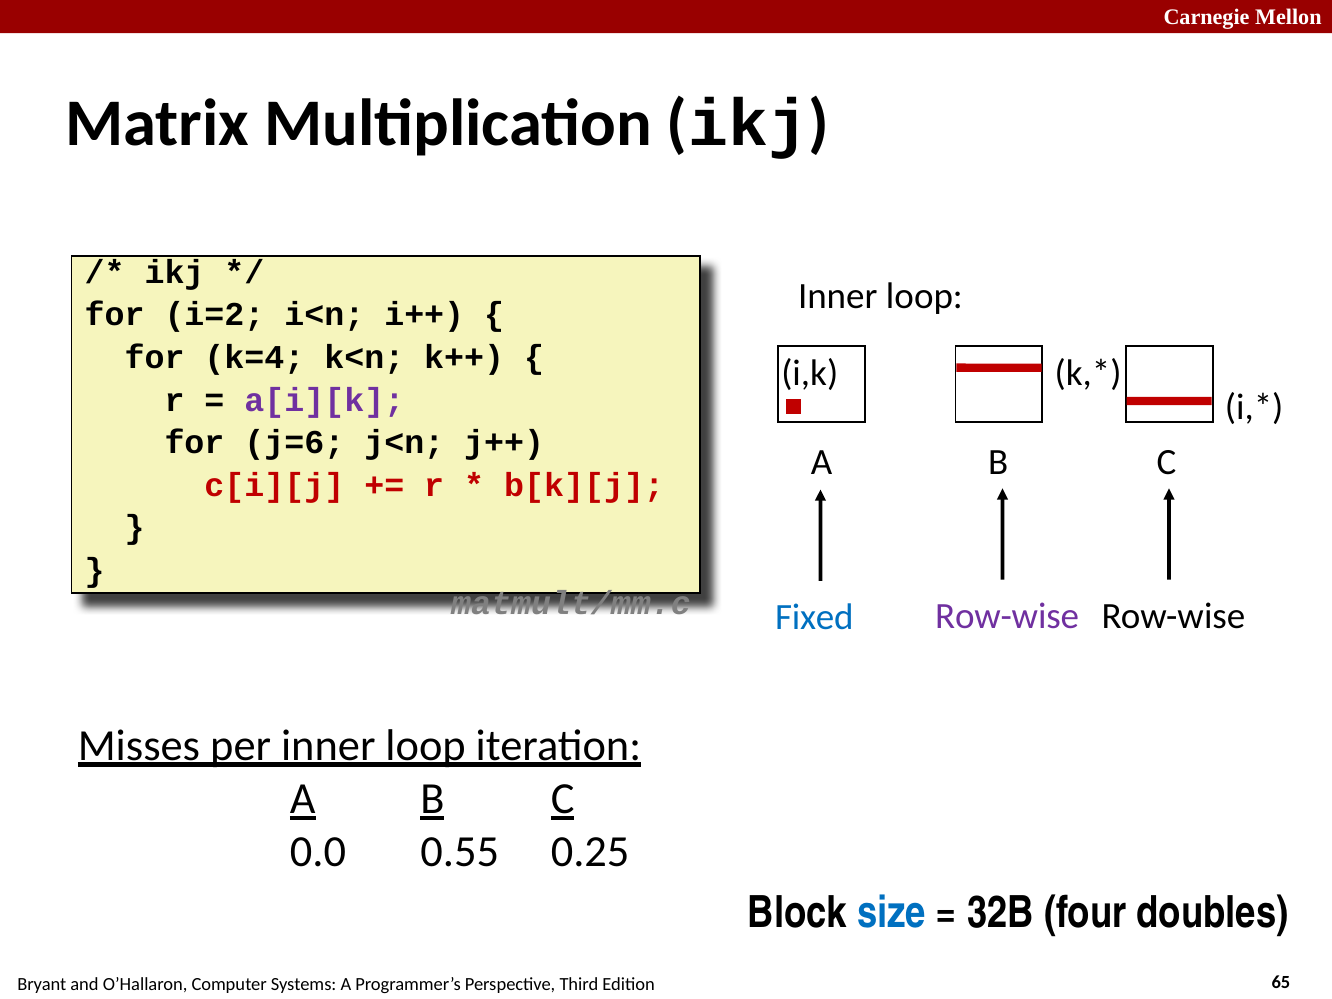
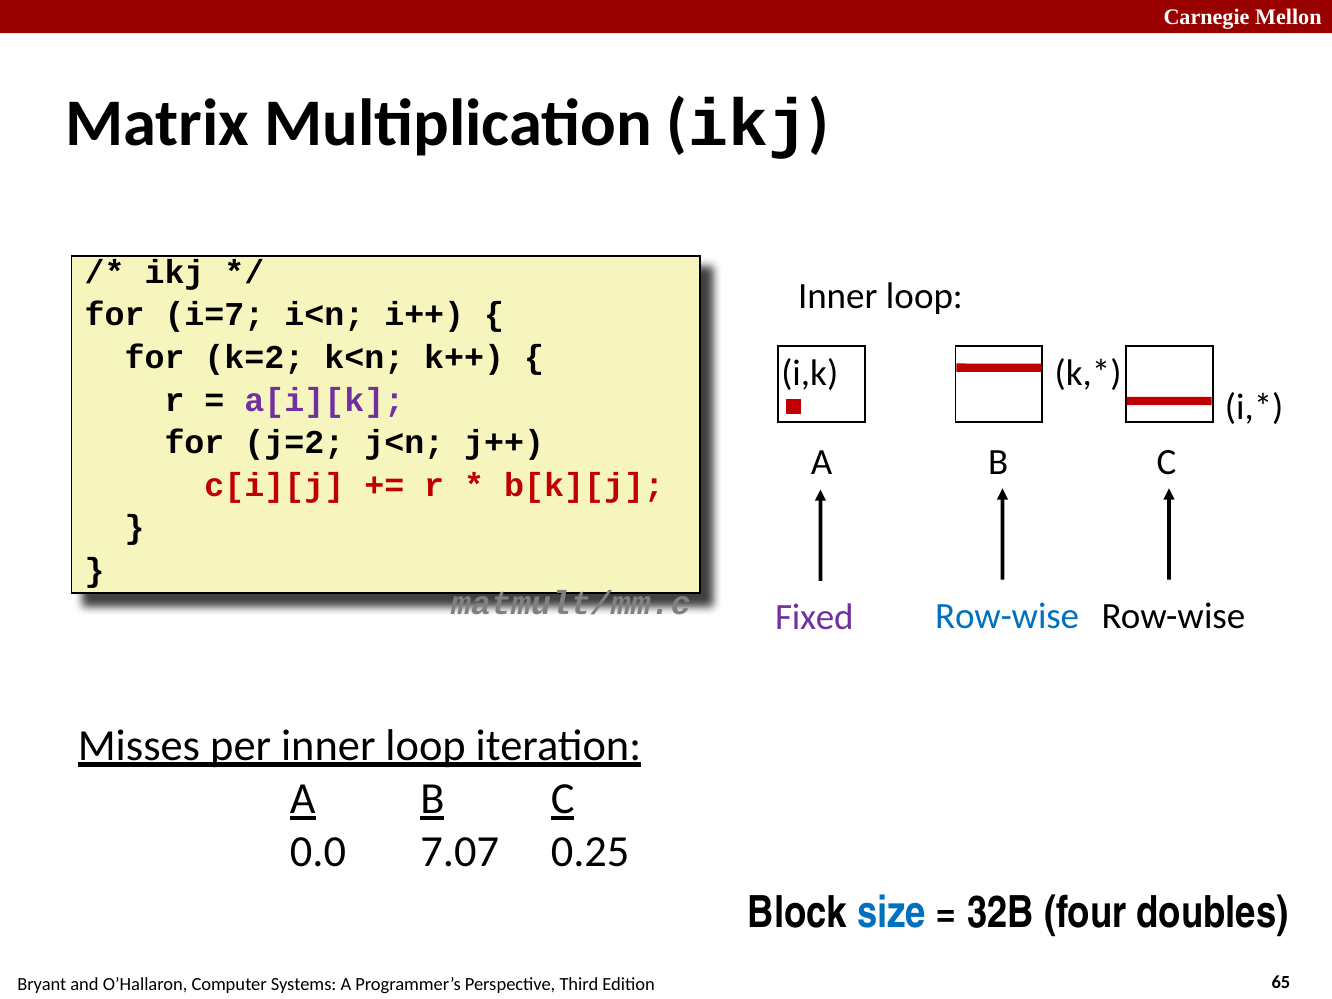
i=2: i=2 -> i=7
k=4: k=4 -> k=2
j=6: j=6 -> j=2
Row-wise at (1007, 616) colour: purple -> blue
Fixed colour: blue -> purple
0.55: 0.55 -> 7.07
